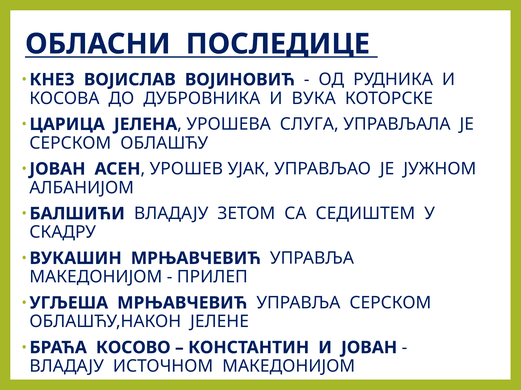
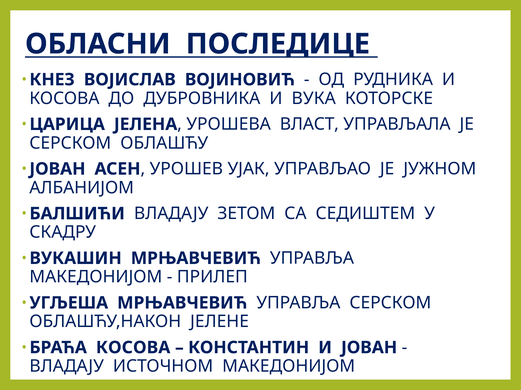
СЛУГА: СЛУГА -> ВЛАСТ
БРАЋА КОСОВО: КОСОВО -> КОСОВА
